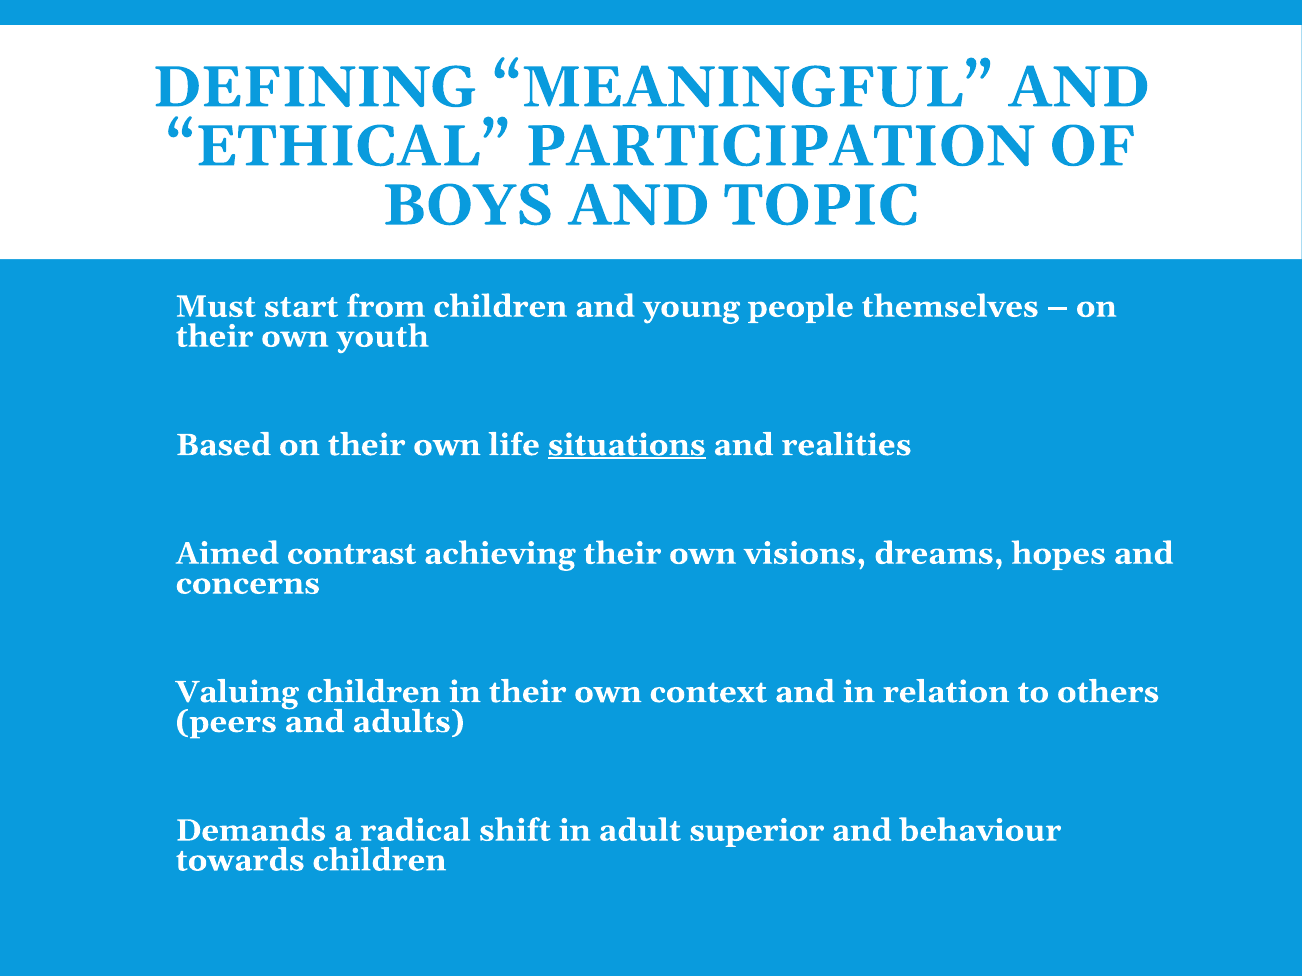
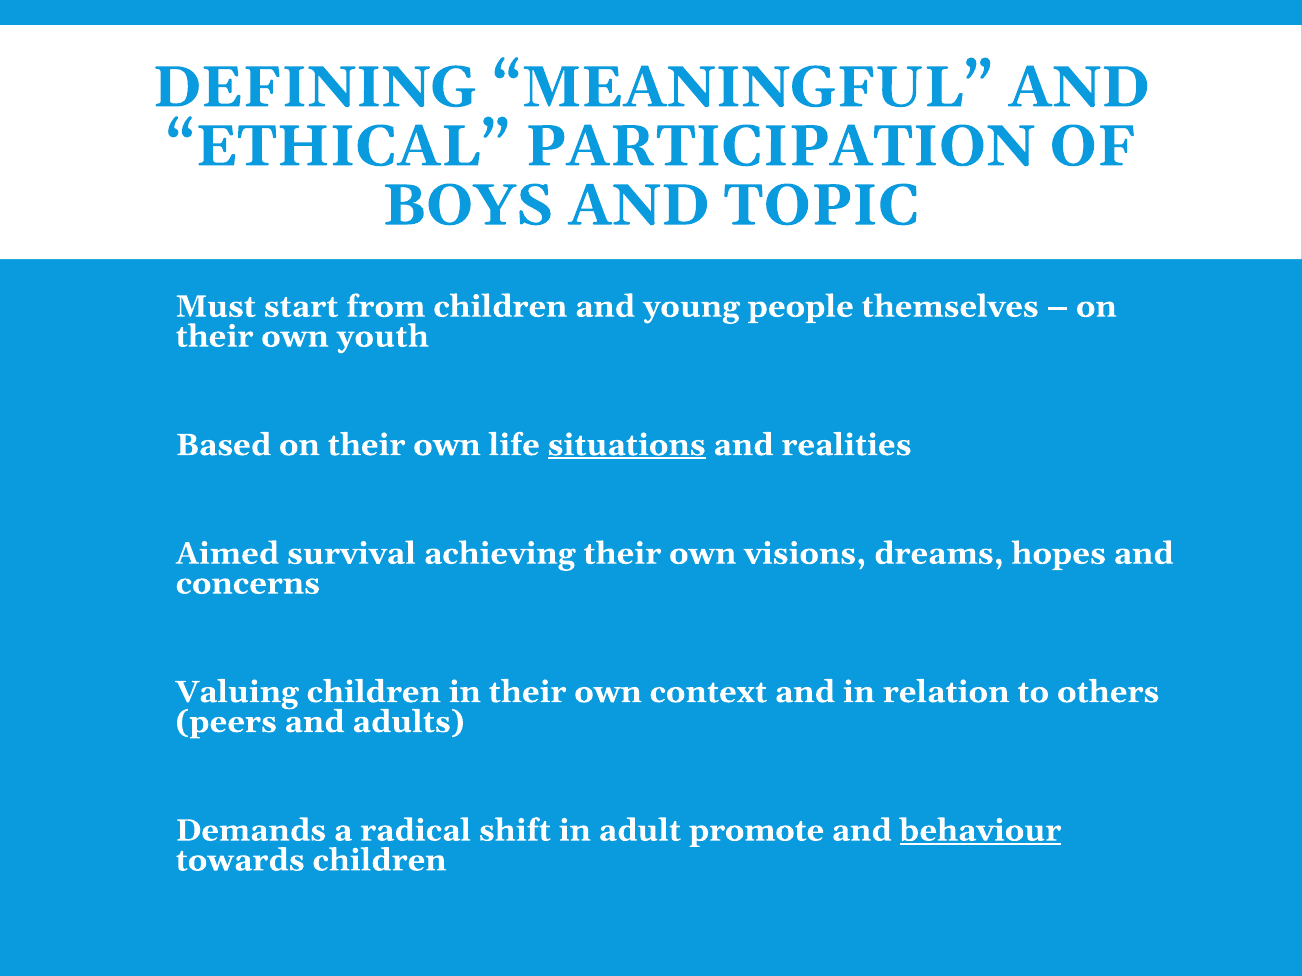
contrast: contrast -> survival
superior: superior -> promote
behaviour underline: none -> present
